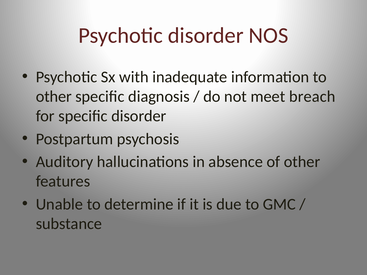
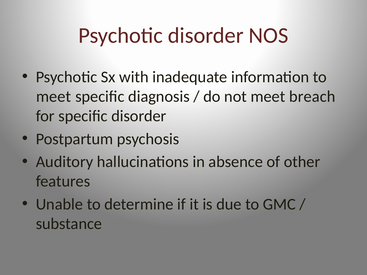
other at (54, 97): other -> meet
